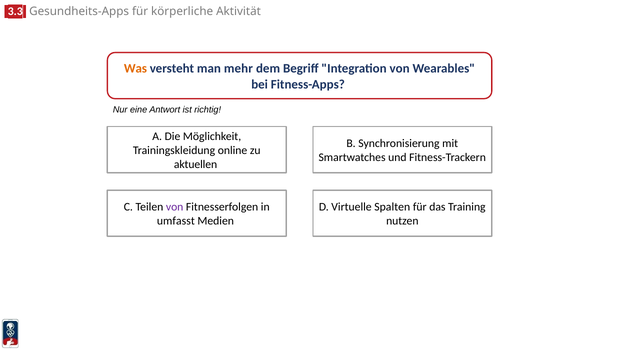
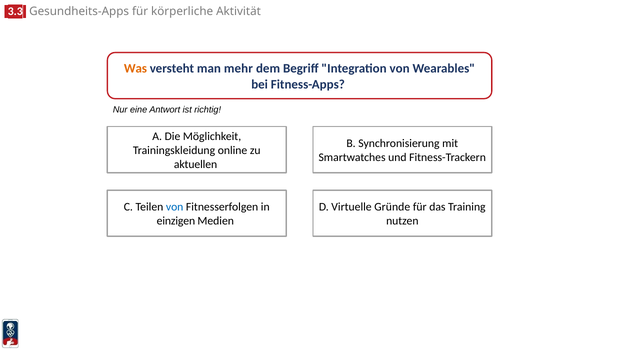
von at (175, 207) colour: purple -> blue
Spalten: Spalten -> Gründe
umfasst: umfasst -> einzigen
